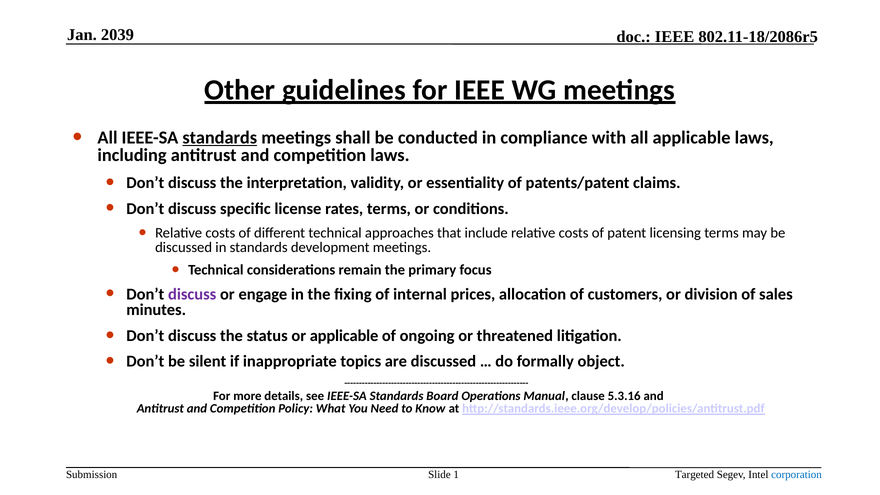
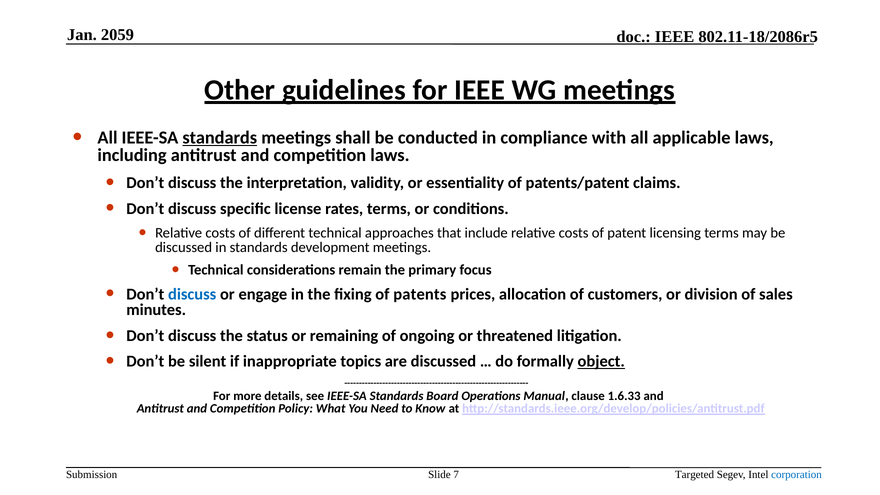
2039: 2039 -> 2059
discuss at (192, 294) colour: purple -> blue
internal: internal -> patents
or applicable: applicable -> remaining
object underline: none -> present
5.3.16: 5.3.16 -> 1.6.33
1: 1 -> 7
